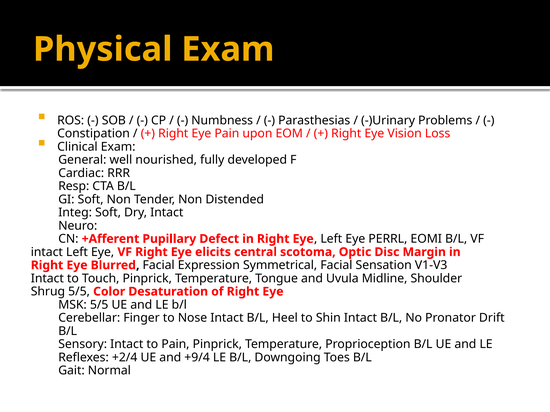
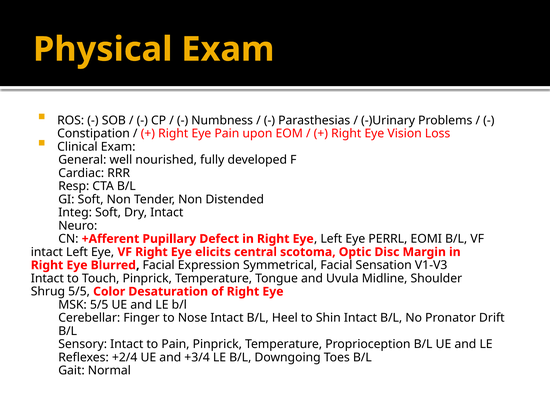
+9/4: +9/4 -> +3/4
